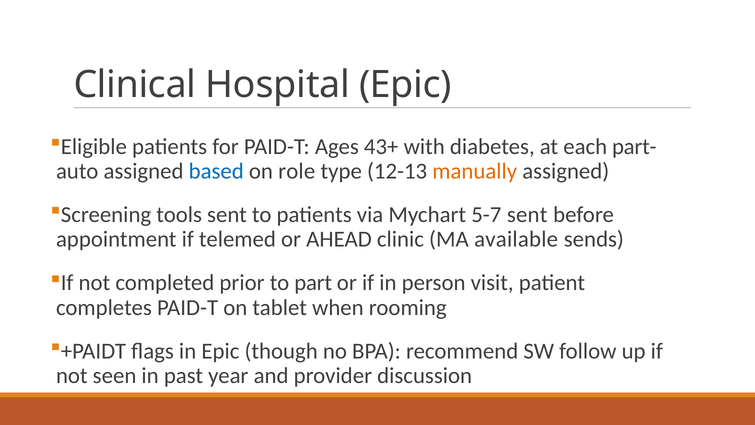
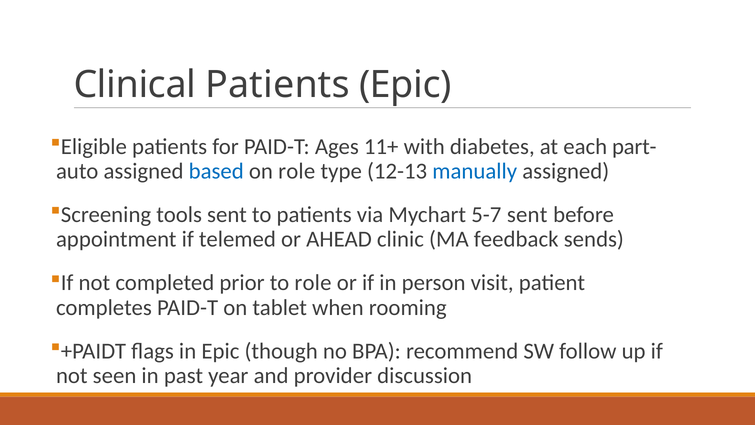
Clinical Hospital: Hospital -> Patients
43+: 43+ -> 11+
manually colour: orange -> blue
available: available -> feedback
to part: part -> role
